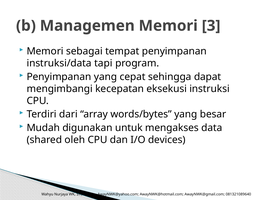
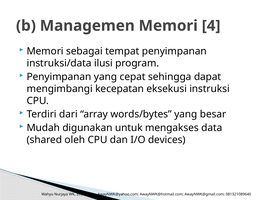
3: 3 -> 4
tapi: tapi -> ilusi
